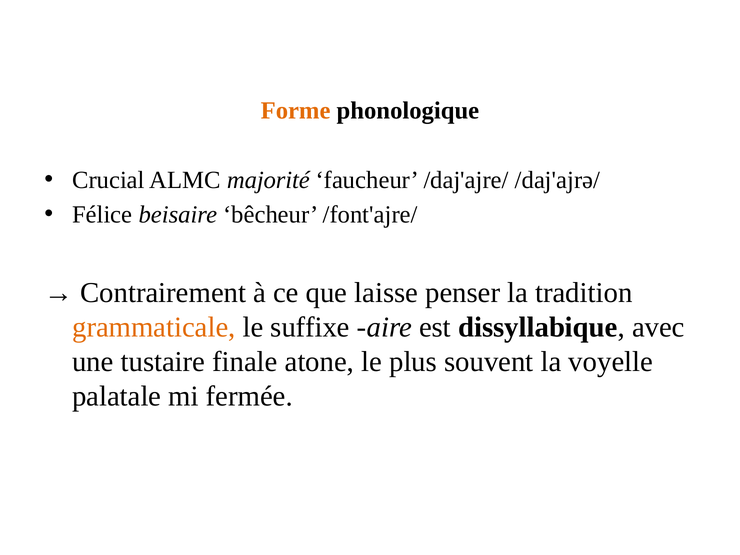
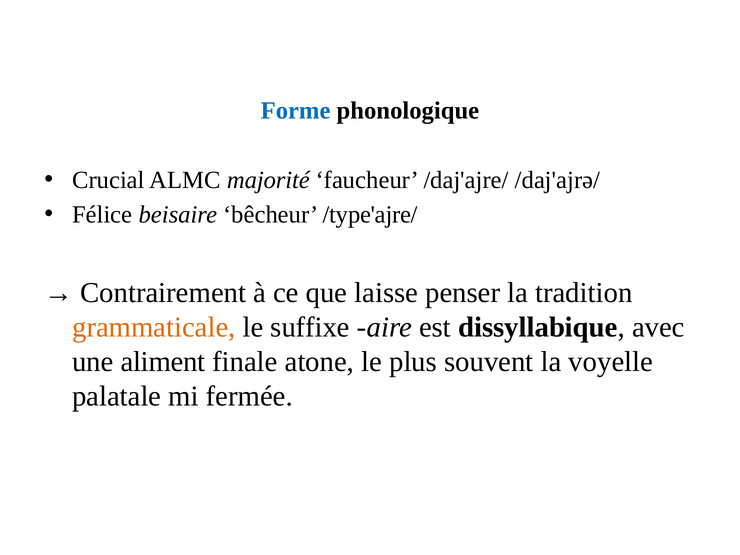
Forme colour: orange -> blue
/font'ajre/: /font'ajre/ -> /type'ajre/
tustaire: tustaire -> aliment
